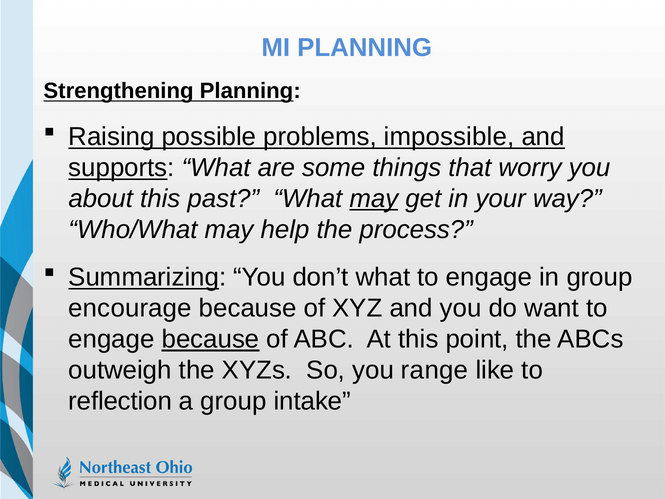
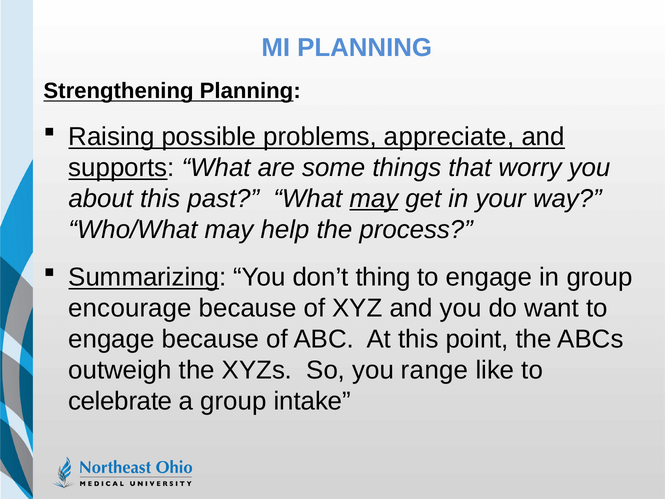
impossible: impossible -> appreciate
don’t what: what -> thing
because at (210, 339) underline: present -> none
reflection: reflection -> celebrate
